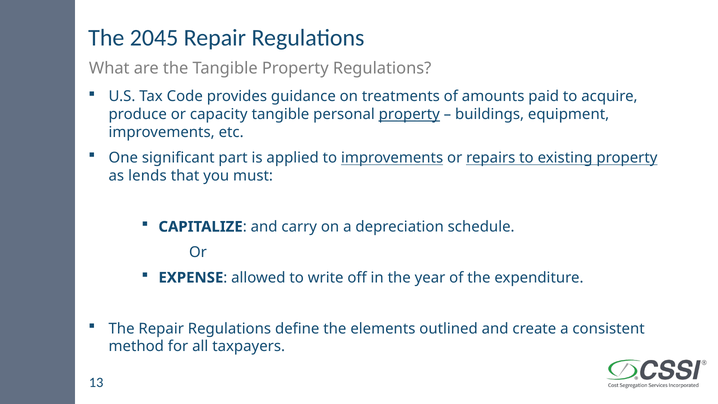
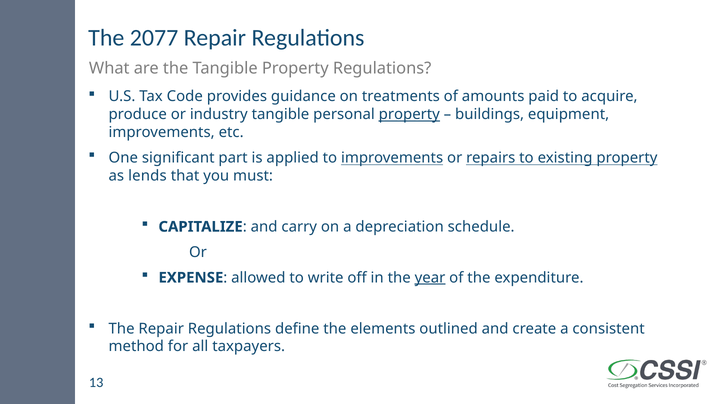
2045: 2045 -> 2077
capacity: capacity -> industry
year underline: none -> present
